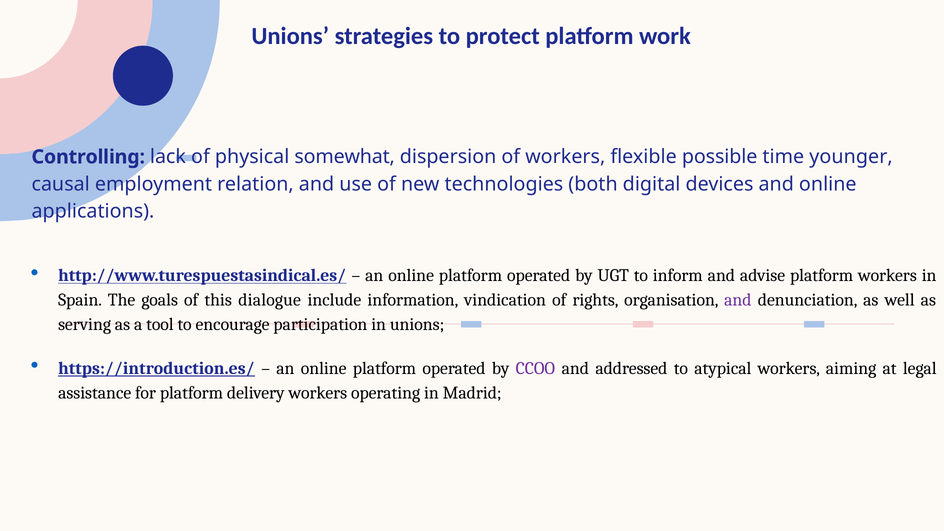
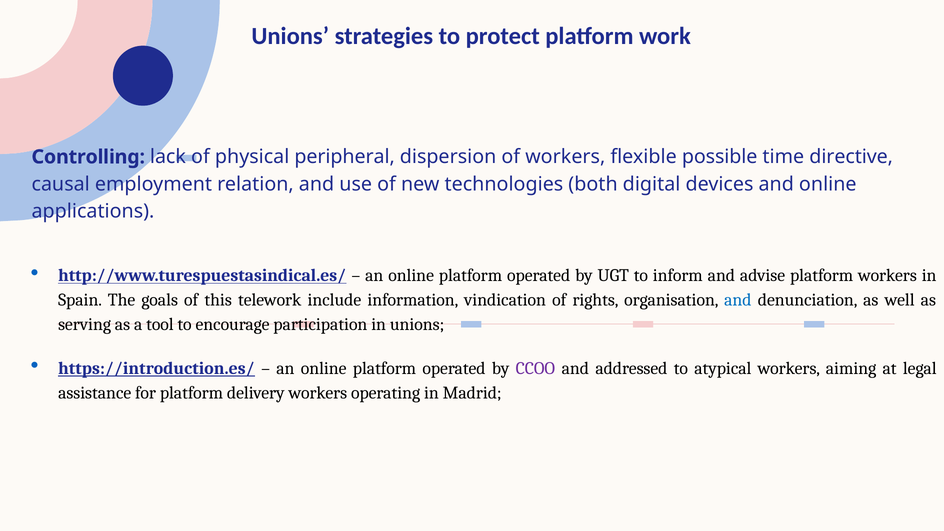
somewhat: somewhat -> peripheral
younger: younger -> directive
dialogue: dialogue -> telework
and at (738, 300) colour: purple -> blue
